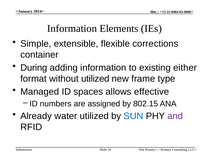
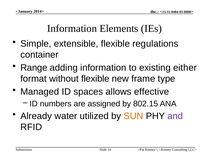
corrections: corrections -> regulations
During: During -> Range
without utilized: utilized -> flexible
SUN colour: blue -> orange
